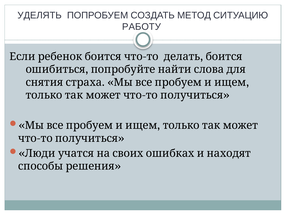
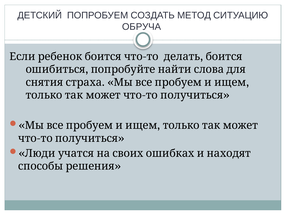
УДЕЛЯТЬ: УДЕЛЯТЬ -> ДЕТСКИЙ
РАБОТУ: РАБОТУ -> ОБРУЧА
